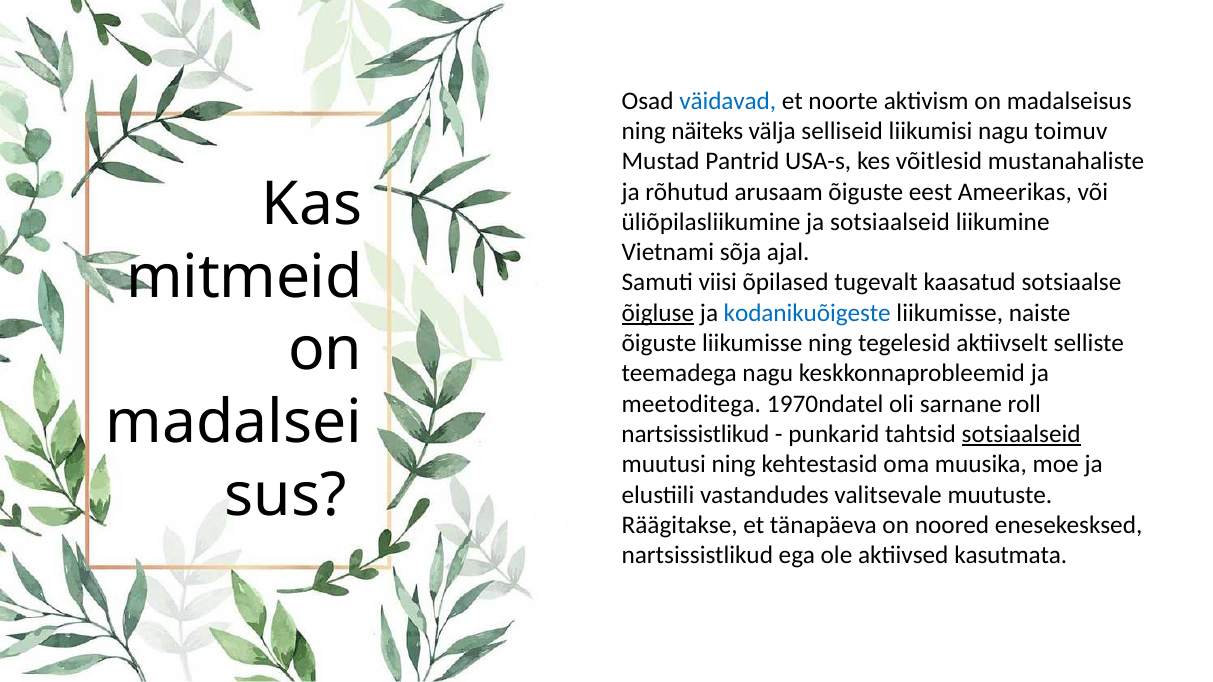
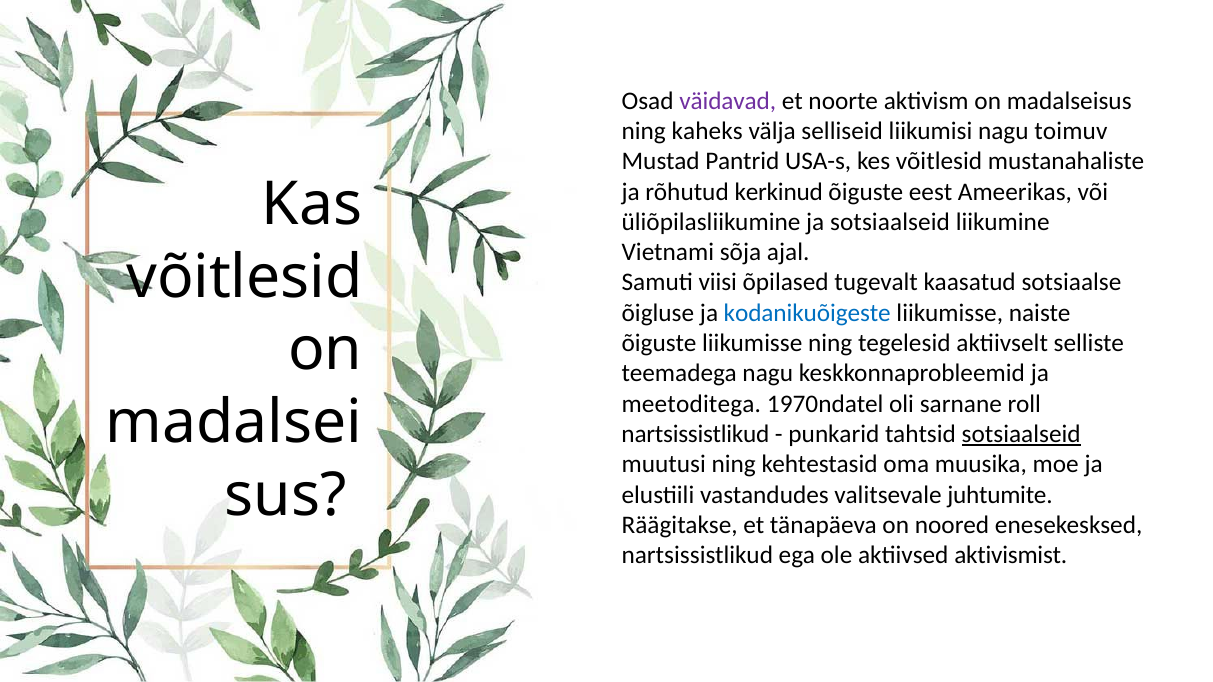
väidavad colour: blue -> purple
näiteks: näiteks -> kaheks
arusaam: arusaam -> kerkinud
mitmeid at (244, 277): mitmeid -> võitlesid
õigluse underline: present -> none
muutuste: muutuste -> juhtumite
kasutmata: kasutmata -> aktivismist
